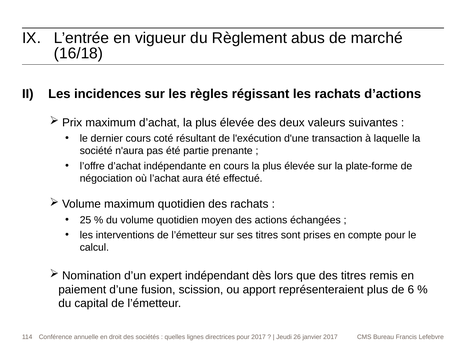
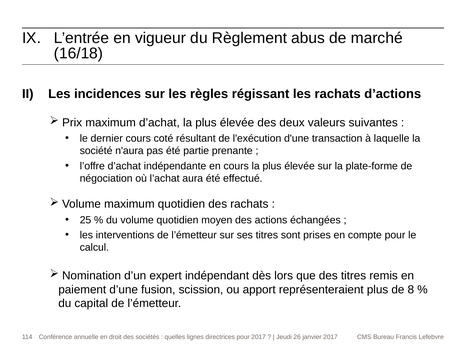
6: 6 -> 8
